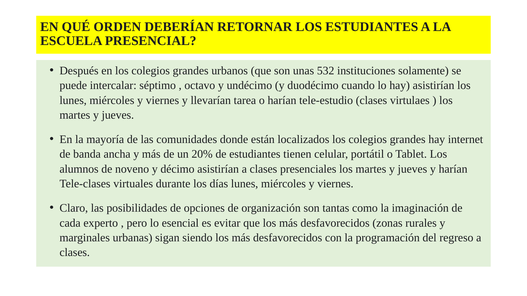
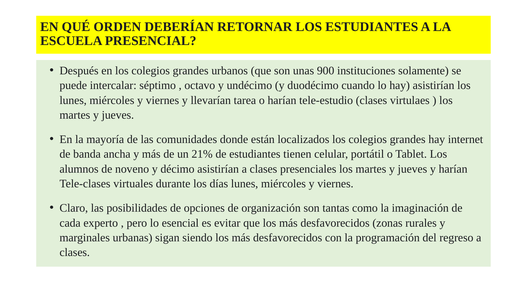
532: 532 -> 900
20%: 20% -> 21%
